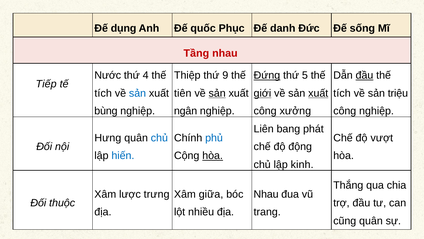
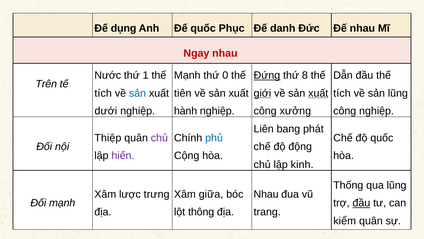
Đế sống: sống -> nhau
Tầng: Tầng -> Ngay
4: 4 -> 1
Thiệp at (187, 75): Thiệp -> Mạnh
9: 9 -> 0
5: 5 -> 8
đầu at (364, 75) underline: present -> none
Tiếp: Tiếp -> Trên
sản at (217, 93) underline: present -> none
sản triệu: triệu -> lũng
bùng: bùng -> dưới
ngân: ngân -> hành
Hưng: Hưng -> Thiệp
chủ at (159, 138) colour: blue -> purple
độ vượt: vượt -> quốc
hiến colour: blue -> purple
hòa at (213, 155) underline: present -> none
Thắng: Thắng -> Thống
qua chia: chia -> lũng
Đối thuộc: thuộc -> mạnh
đầu at (361, 203) underline: none -> present
nhiều: nhiều -> thông
cũng: cũng -> kiểm
